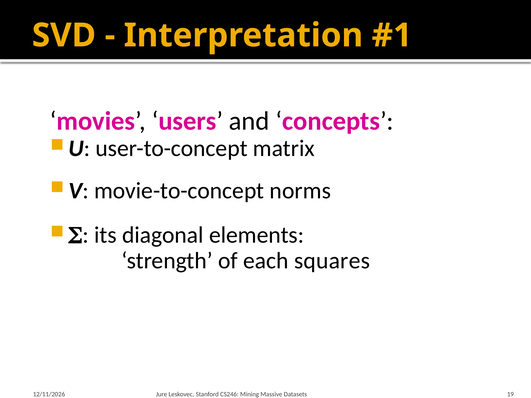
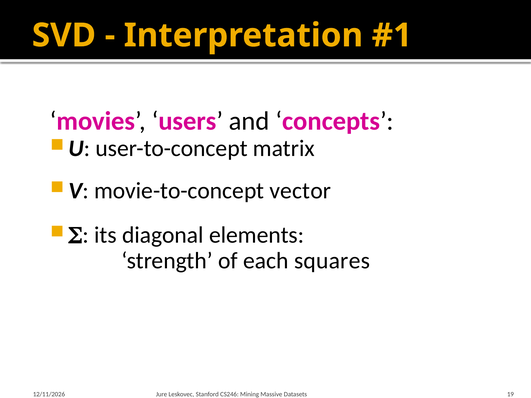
norms: norms -> vector
